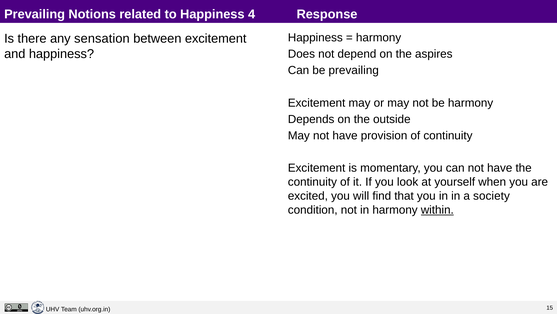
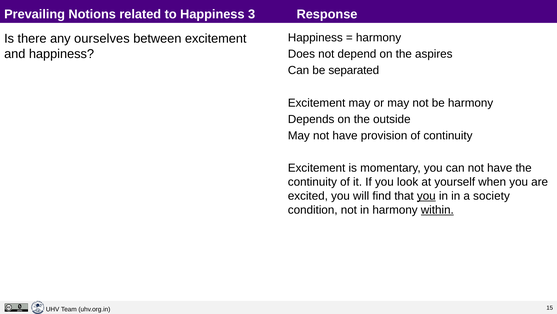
4: 4 -> 3
sensation: sensation -> ourselves
be prevailing: prevailing -> separated
you at (426, 196) underline: none -> present
